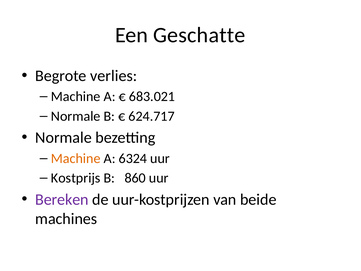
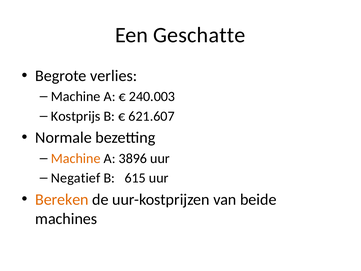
683.021: 683.021 -> 240.003
Normale at (76, 116): Normale -> Kostprijs
624.717: 624.717 -> 621.607
6324: 6324 -> 3896
Kostprijs: Kostprijs -> Negatief
860: 860 -> 615
Bereken colour: purple -> orange
